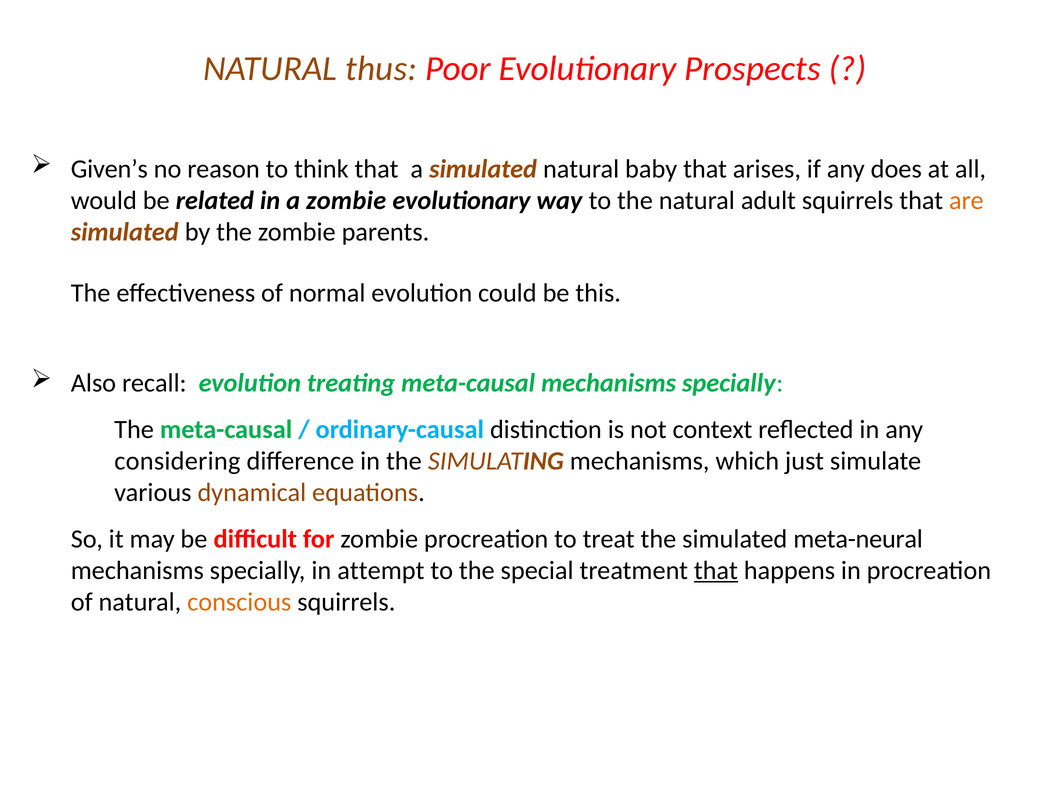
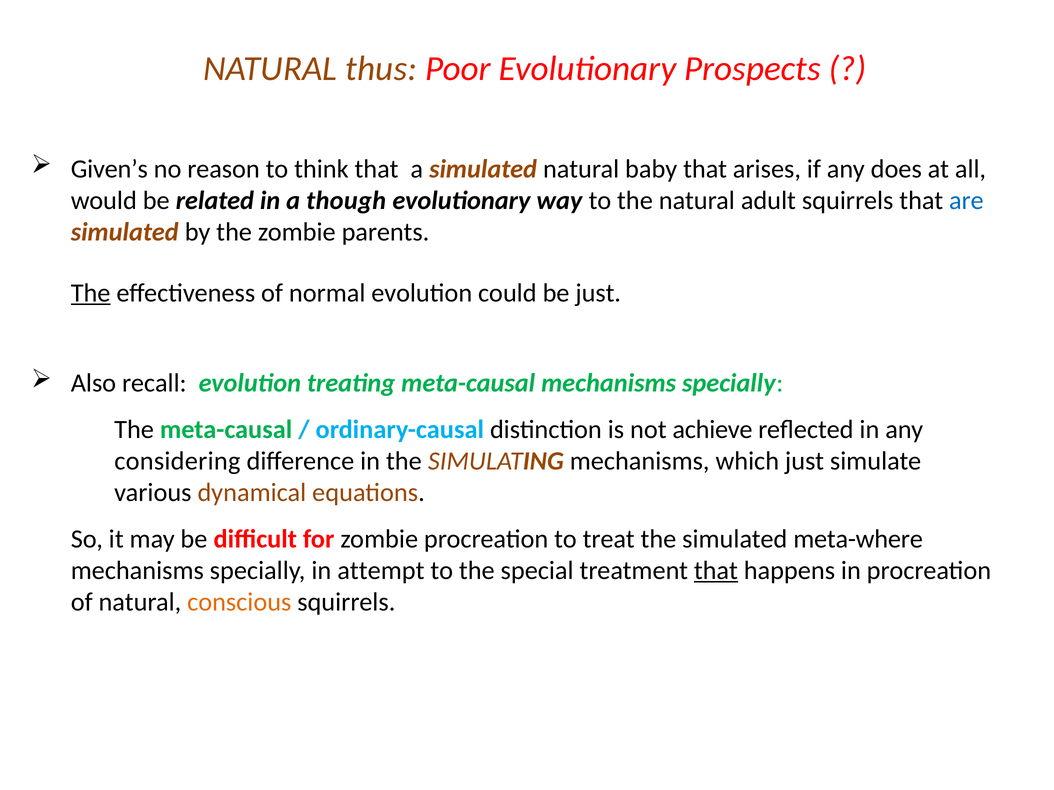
a zombie: zombie -> though
are colour: orange -> blue
The at (91, 293) underline: none -> present
be this: this -> just
context: context -> achieve
meta-neural: meta-neural -> meta-where
